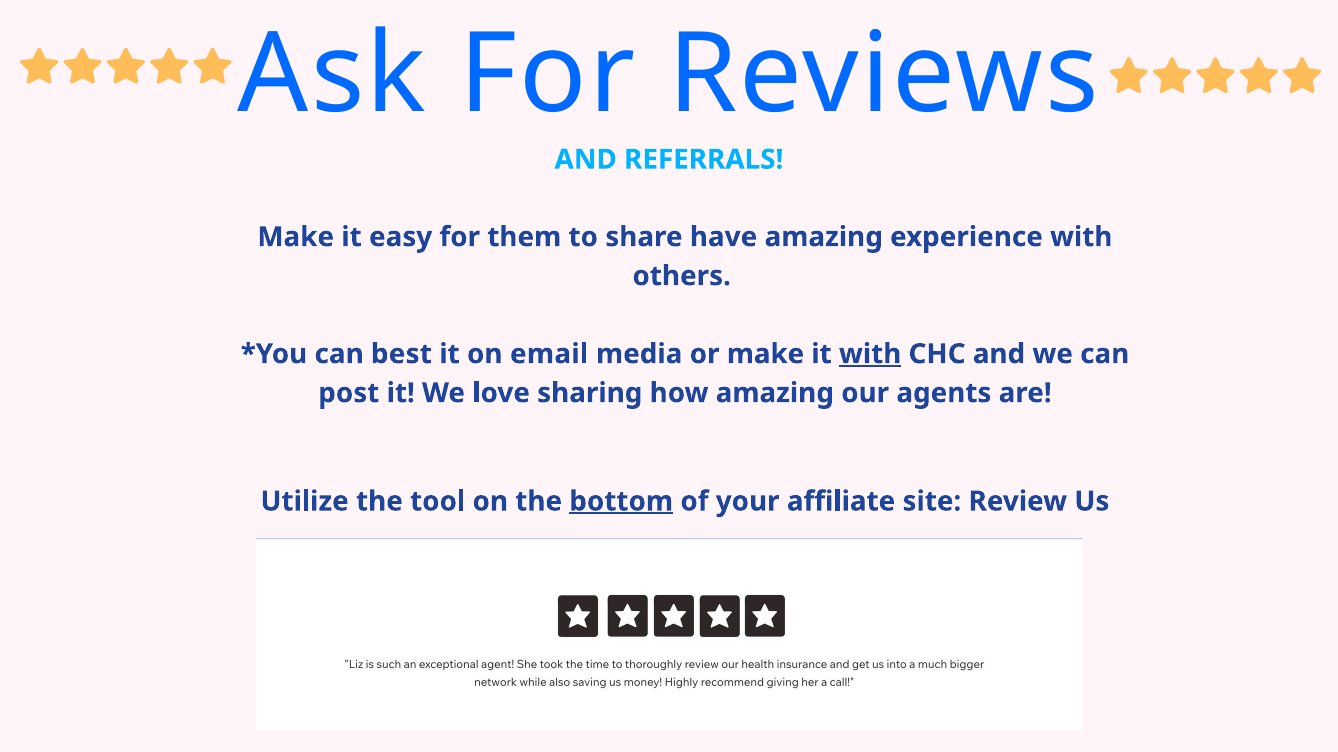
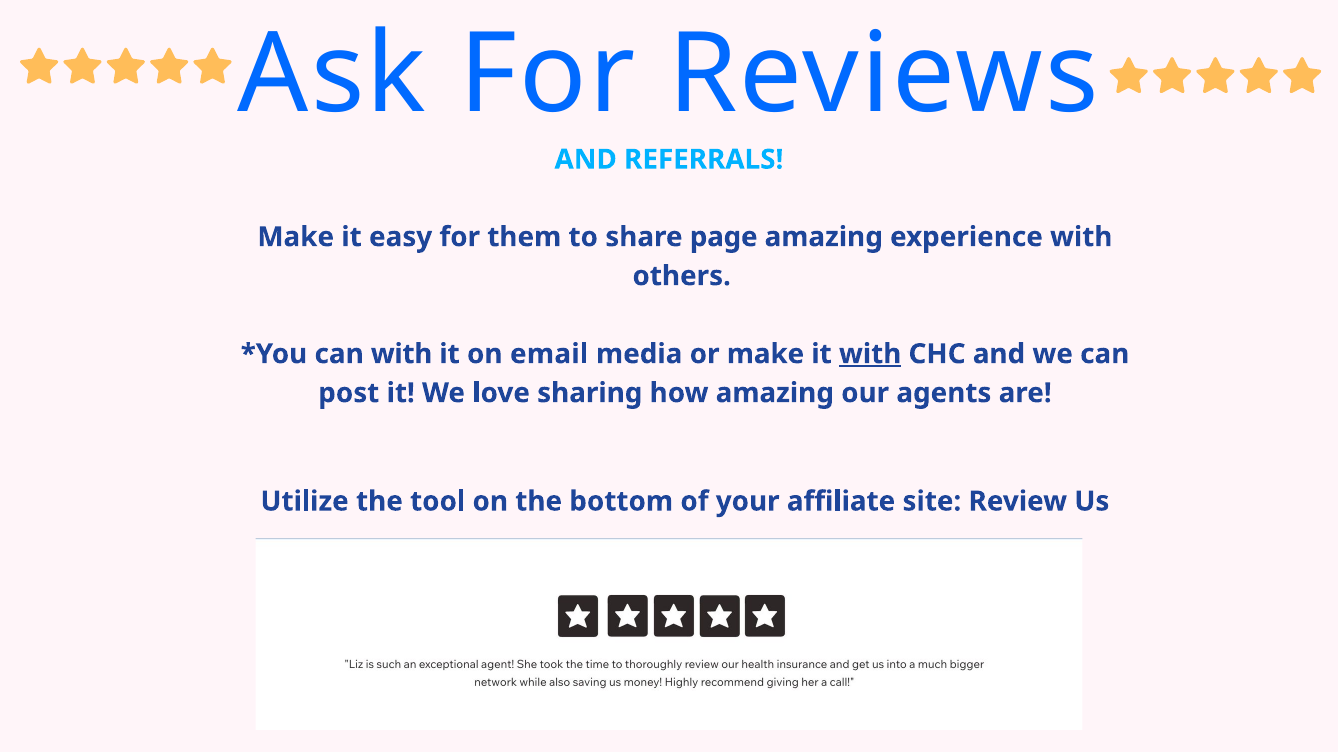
have: have -> page
can best: best -> with
bottom underline: present -> none
